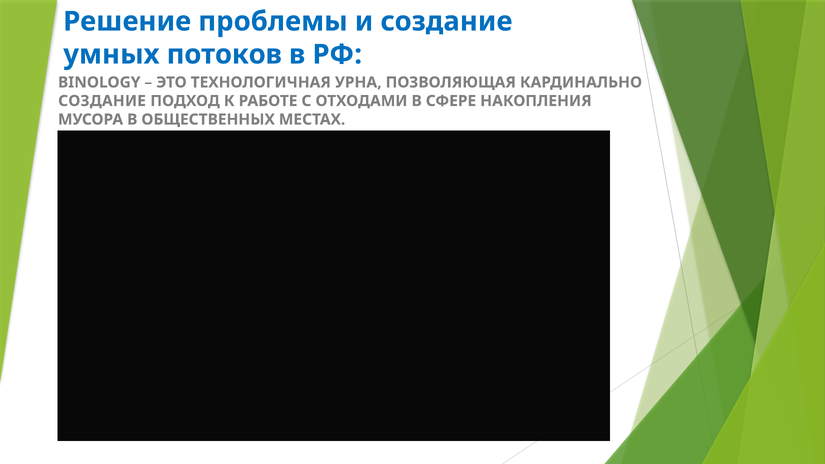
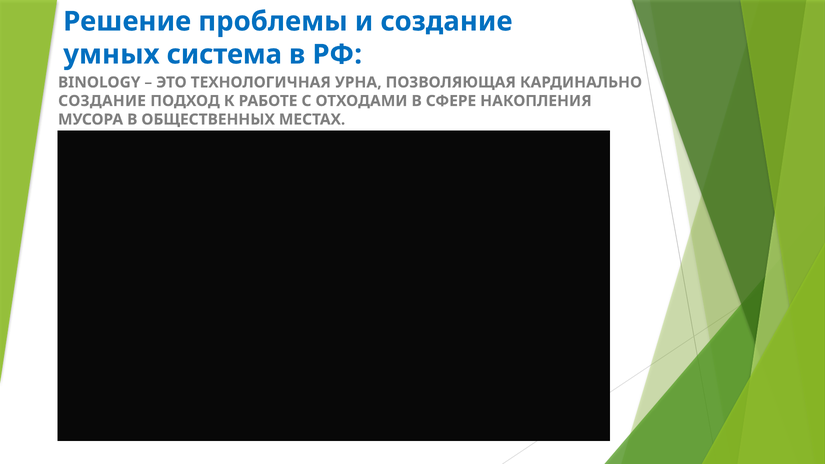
потоков: потоков -> система
